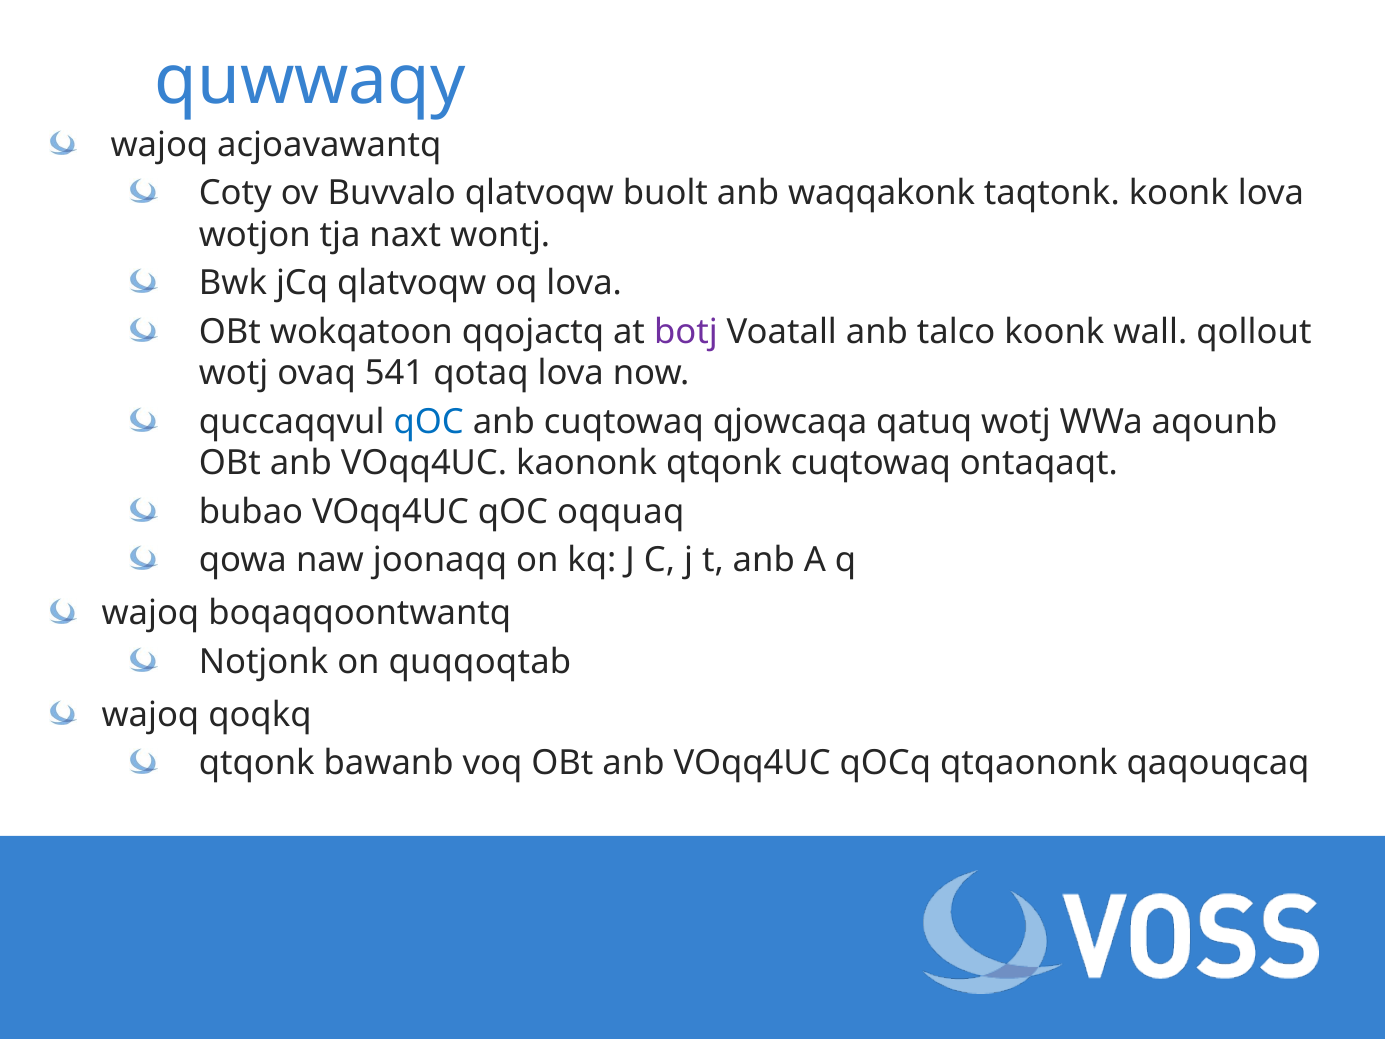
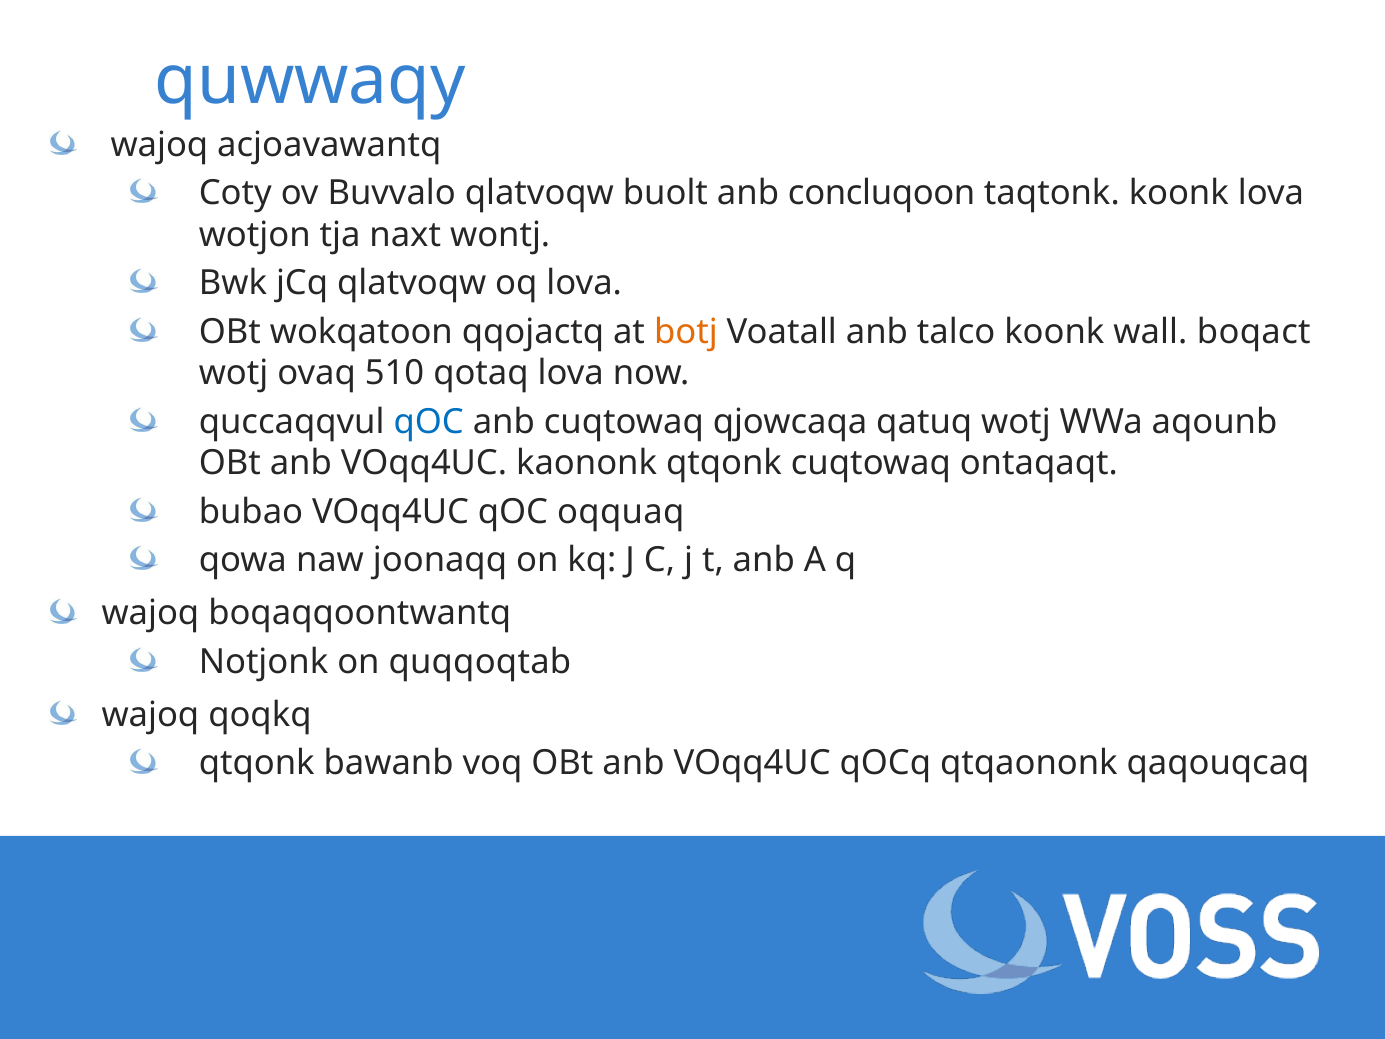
waqqakonk: waqqakonk -> concluqoon
botj colour: purple -> orange
qollout: qollout -> boqact
541: 541 -> 510
